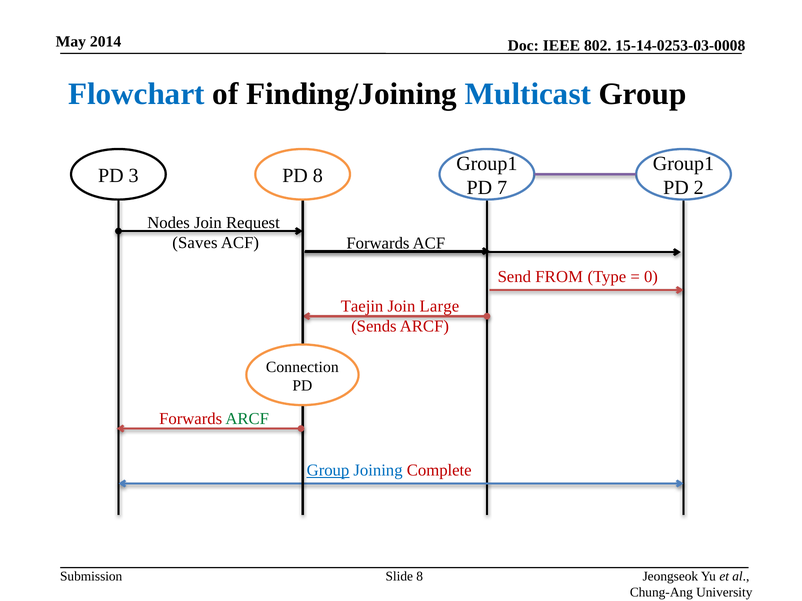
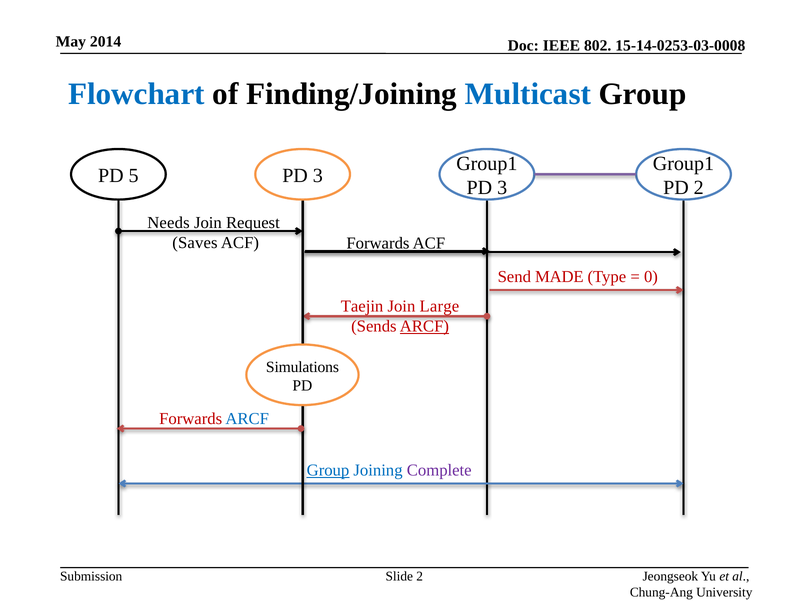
3: 3 -> 5
8 at (318, 176): 8 -> 3
7 at (502, 188): 7 -> 3
Nodes: Nodes -> Needs
FROM: FROM -> MADE
ARCF at (424, 326) underline: none -> present
Connection: Connection -> Simulations
ARCF at (247, 419) colour: green -> blue
Complete colour: red -> purple
Slide 8: 8 -> 2
